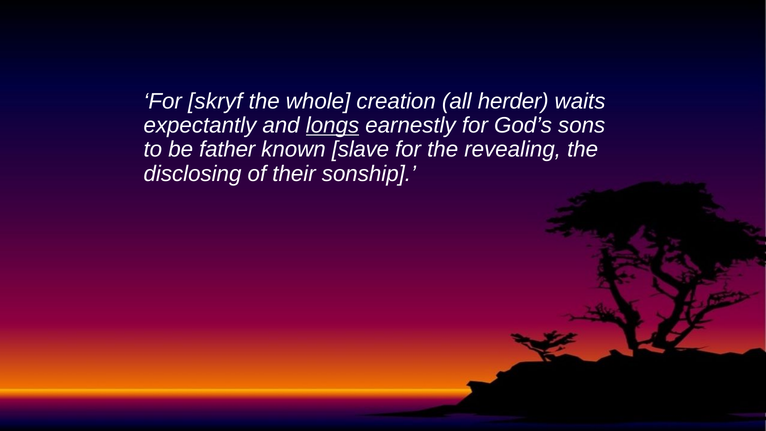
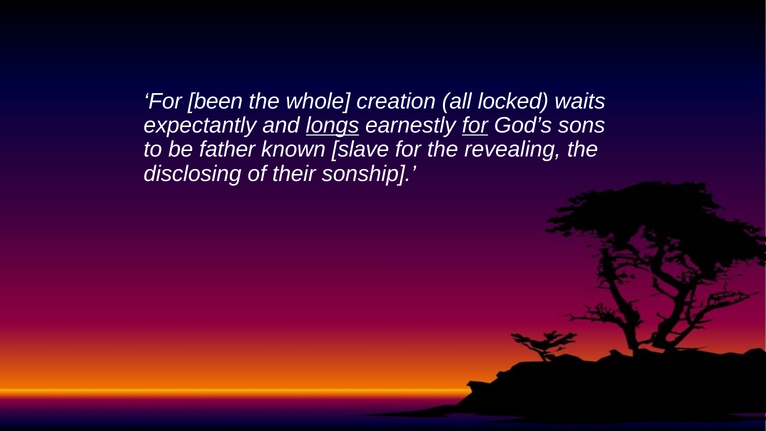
skryf: skryf -> been
herder: herder -> locked
for at (475, 125) underline: none -> present
